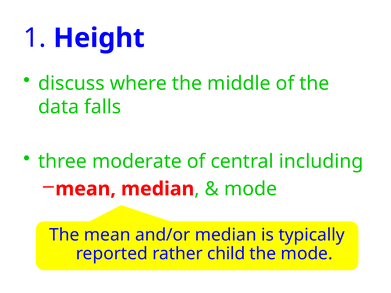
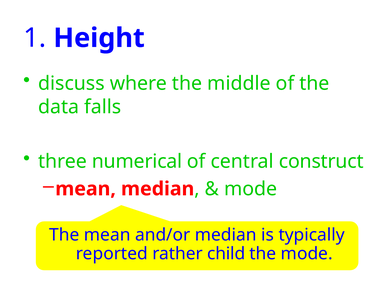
moderate: moderate -> numerical
including: including -> construct
